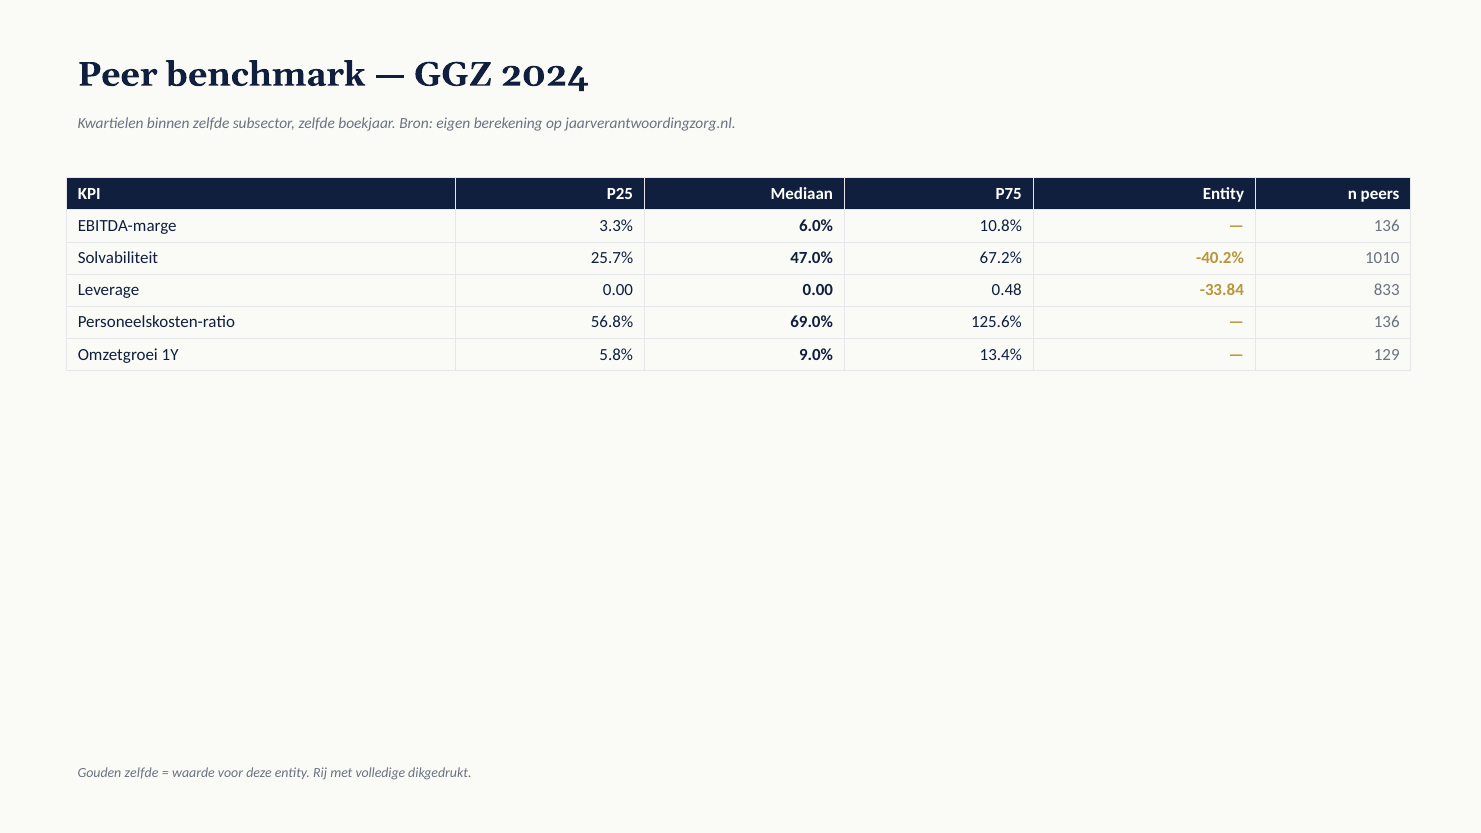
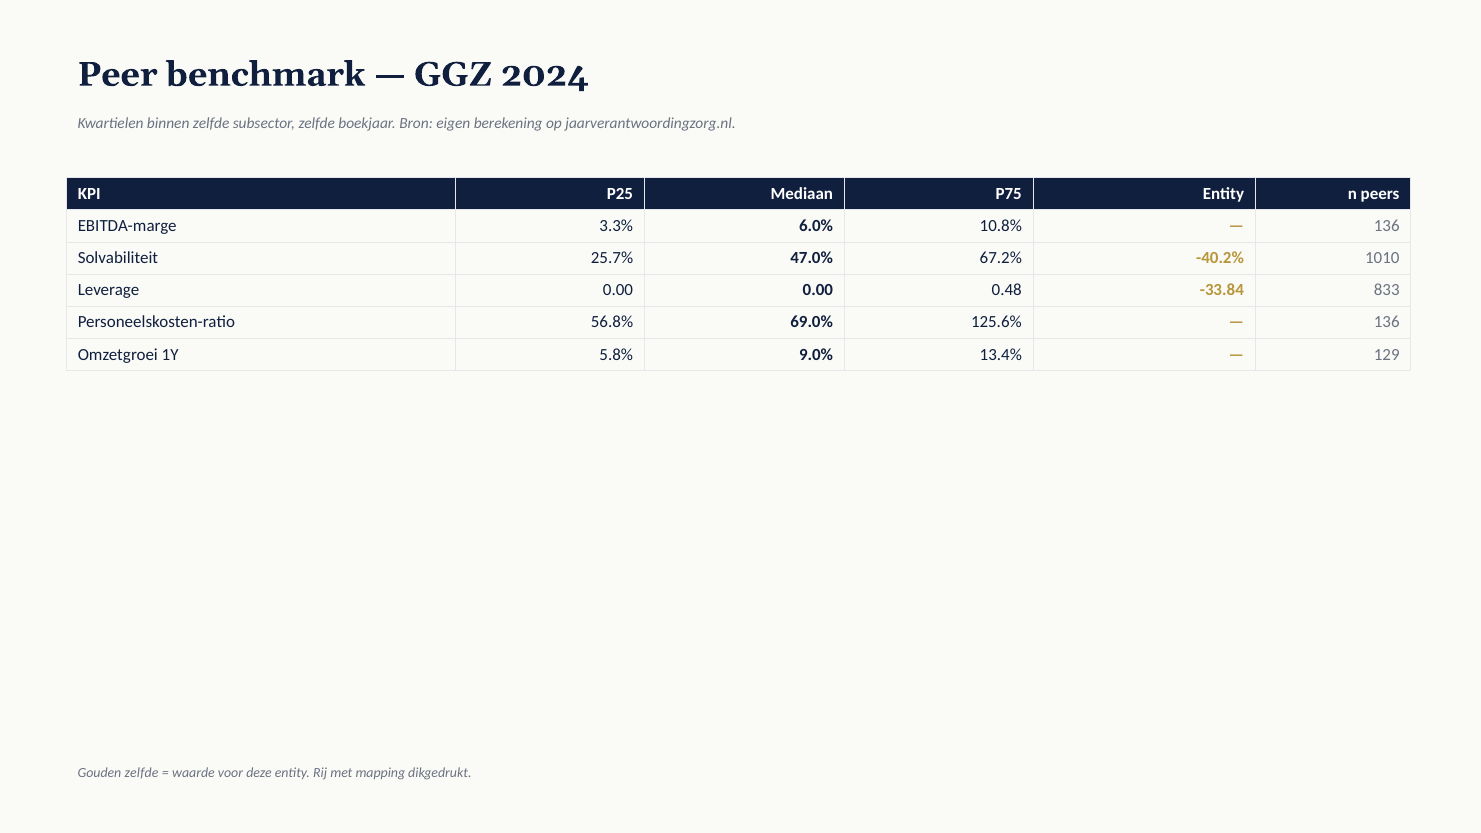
volledige: volledige -> mapping
